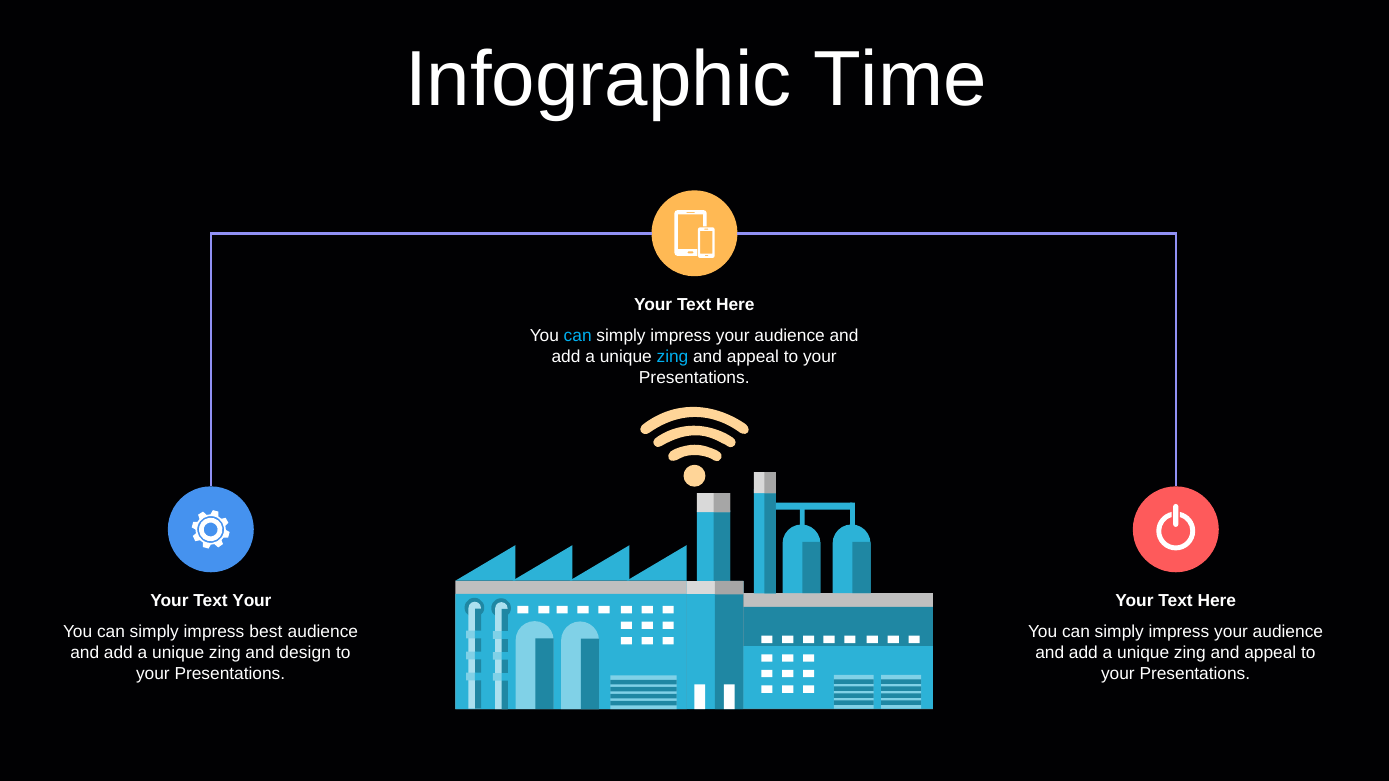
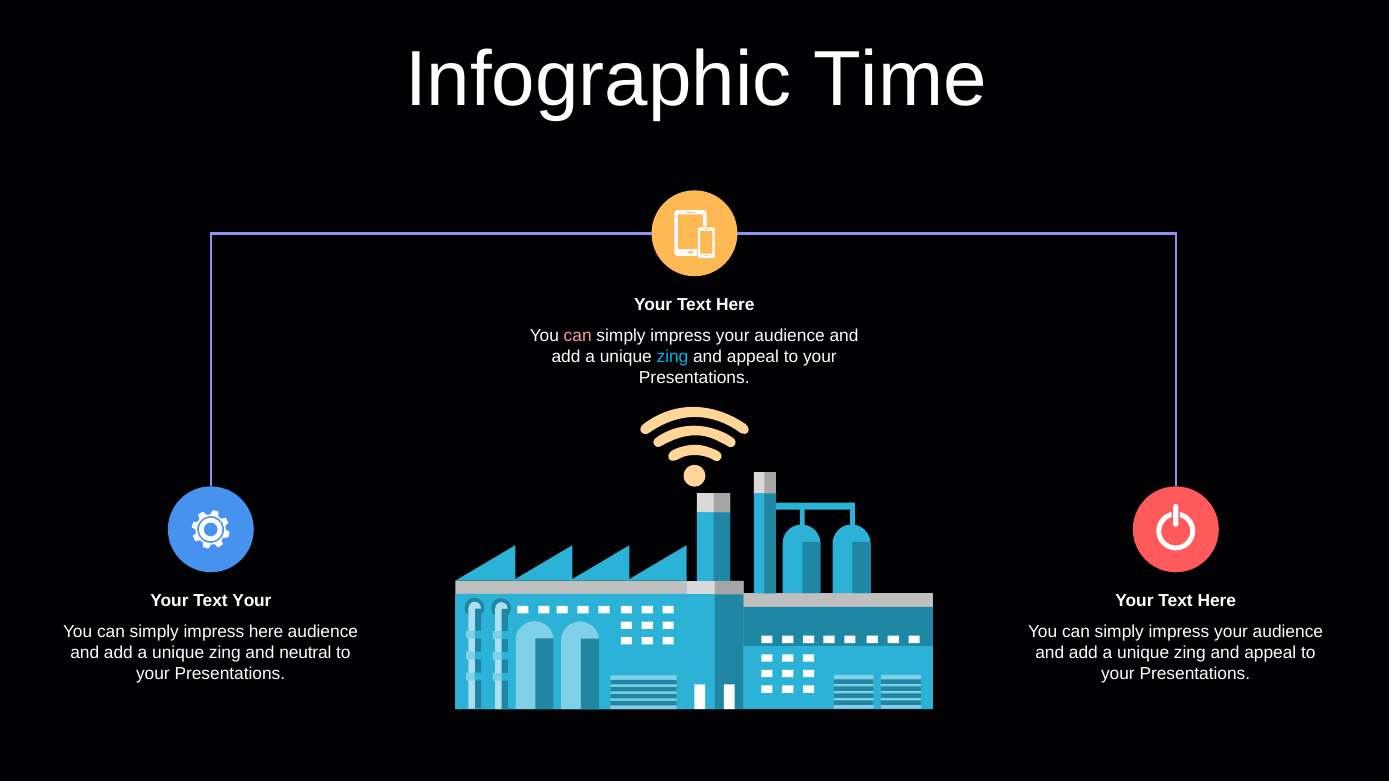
can at (578, 336) colour: light blue -> pink
impress best: best -> here
design: design -> neutral
